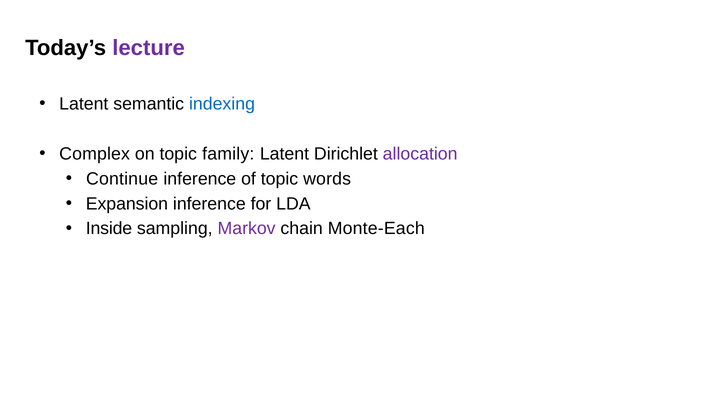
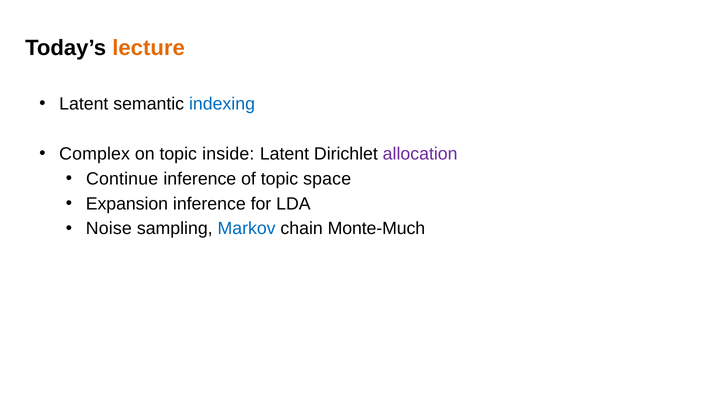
lecture colour: purple -> orange
family: family -> inside
words: words -> space
Inside: Inside -> Noise
Markov colour: purple -> blue
Monte-Each: Monte-Each -> Monte-Much
